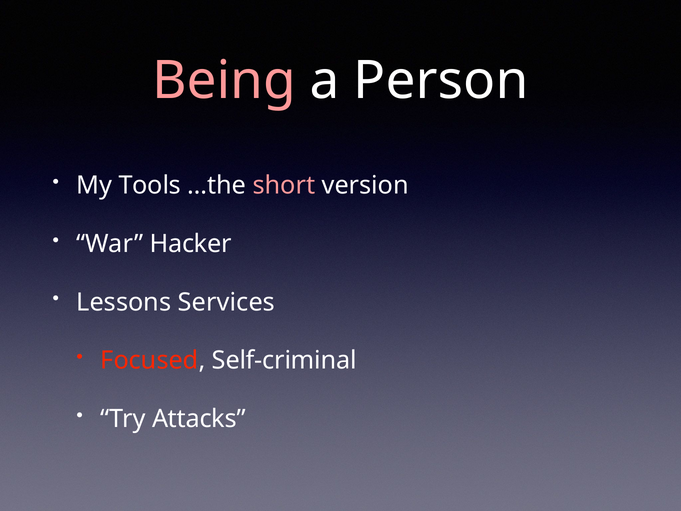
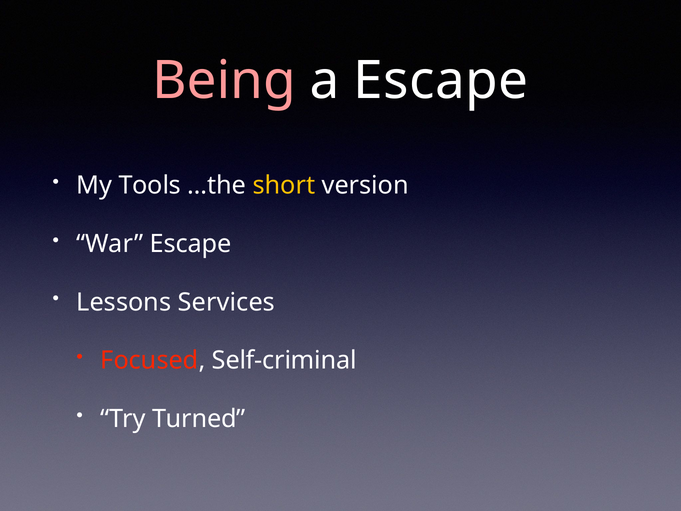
a Person: Person -> Escape
short colour: pink -> yellow
War Hacker: Hacker -> Escape
Attacks: Attacks -> Turned
